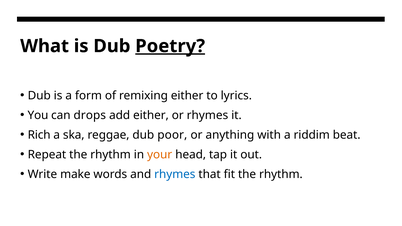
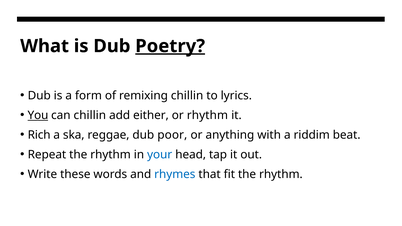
remixing either: either -> chillin
You underline: none -> present
can drops: drops -> chillin
or rhymes: rhymes -> rhythm
your colour: orange -> blue
make: make -> these
